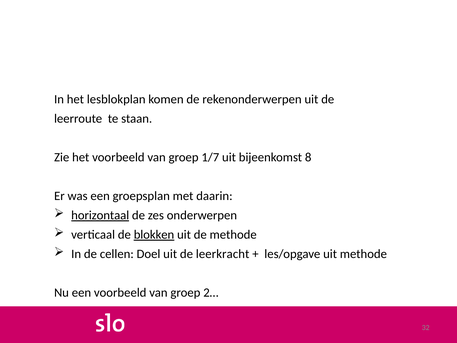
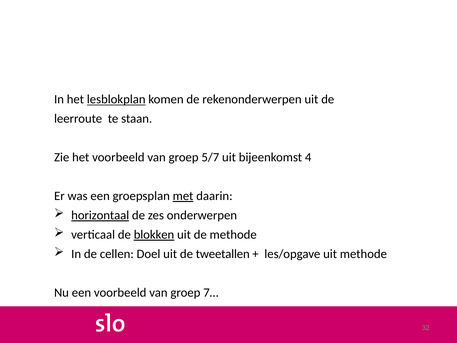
lesblokplan underline: none -> present
1/7: 1/7 -> 5/7
8: 8 -> 4
met underline: none -> present
leerkracht: leerkracht -> tweetallen
2…: 2… -> 7…
